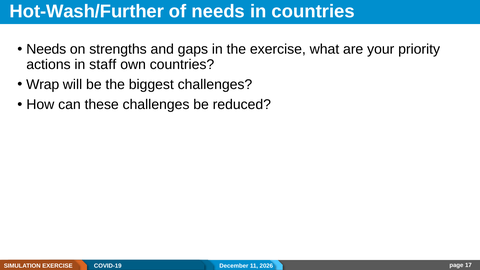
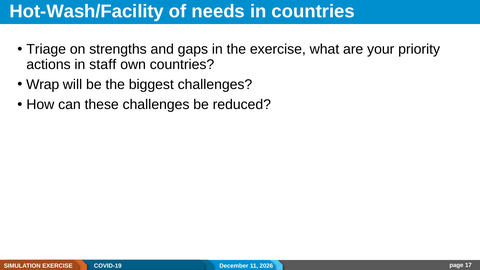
Hot-Wash/Further: Hot-Wash/Further -> Hot-Wash/Facility
Needs at (46, 49): Needs -> Triage
